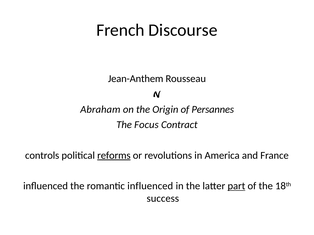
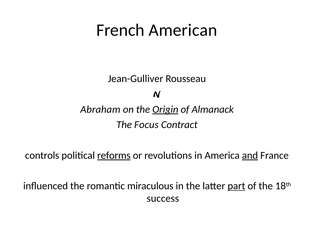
Discourse: Discourse -> American
Jean-Anthem: Jean-Anthem -> Jean-Gulliver
Origin underline: none -> present
Persannes: Persannes -> Almanack
and underline: none -> present
romantic influenced: influenced -> miraculous
